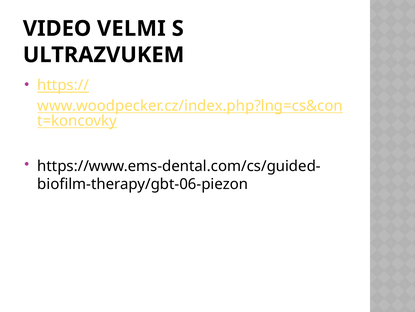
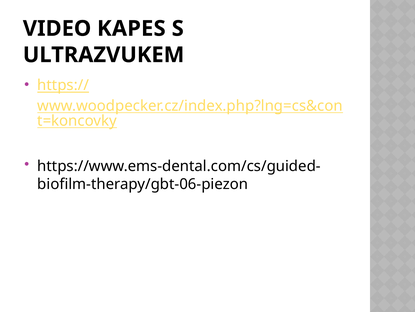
VELMI: VELMI -> KAPES
